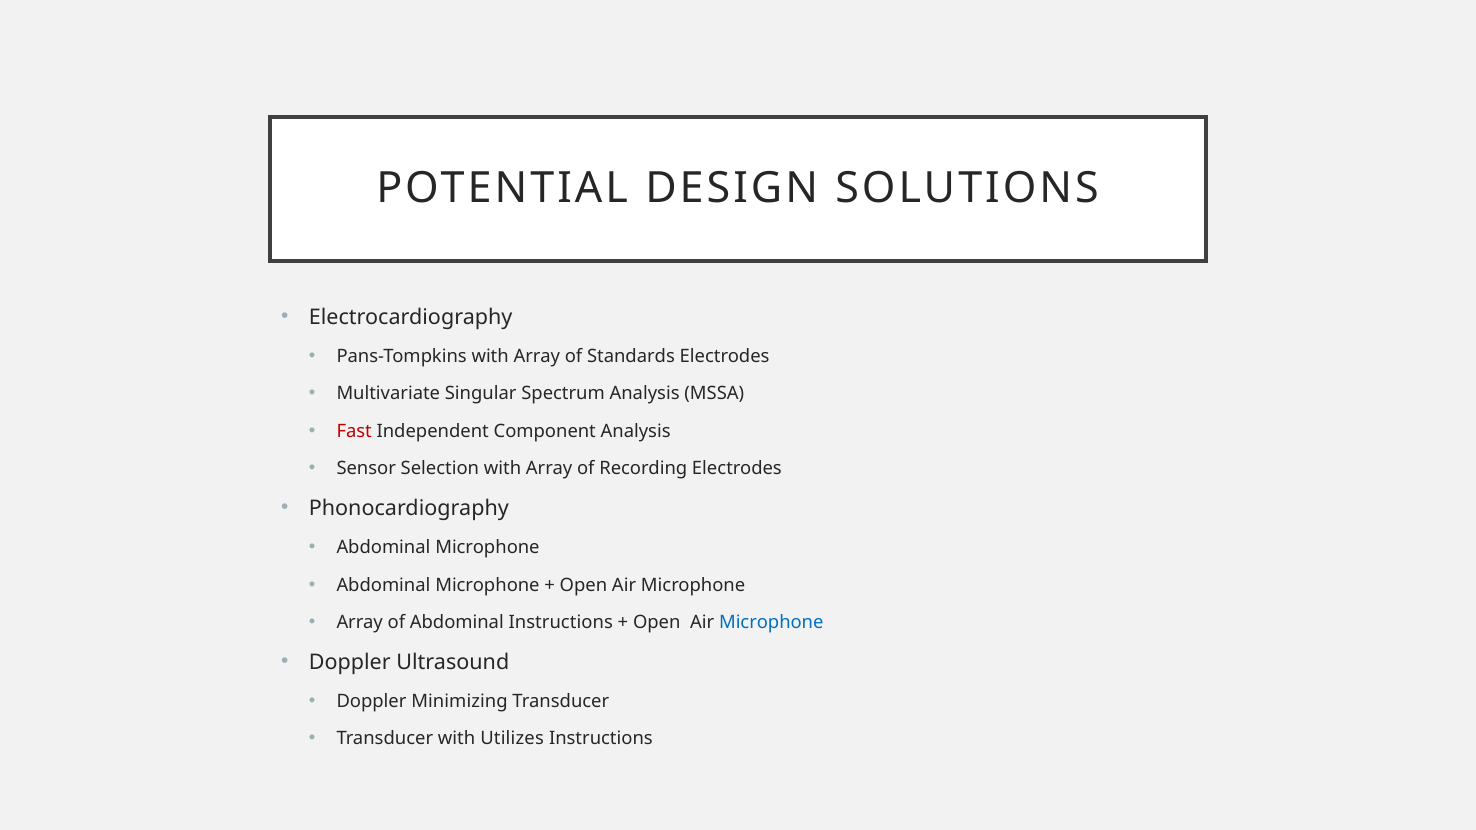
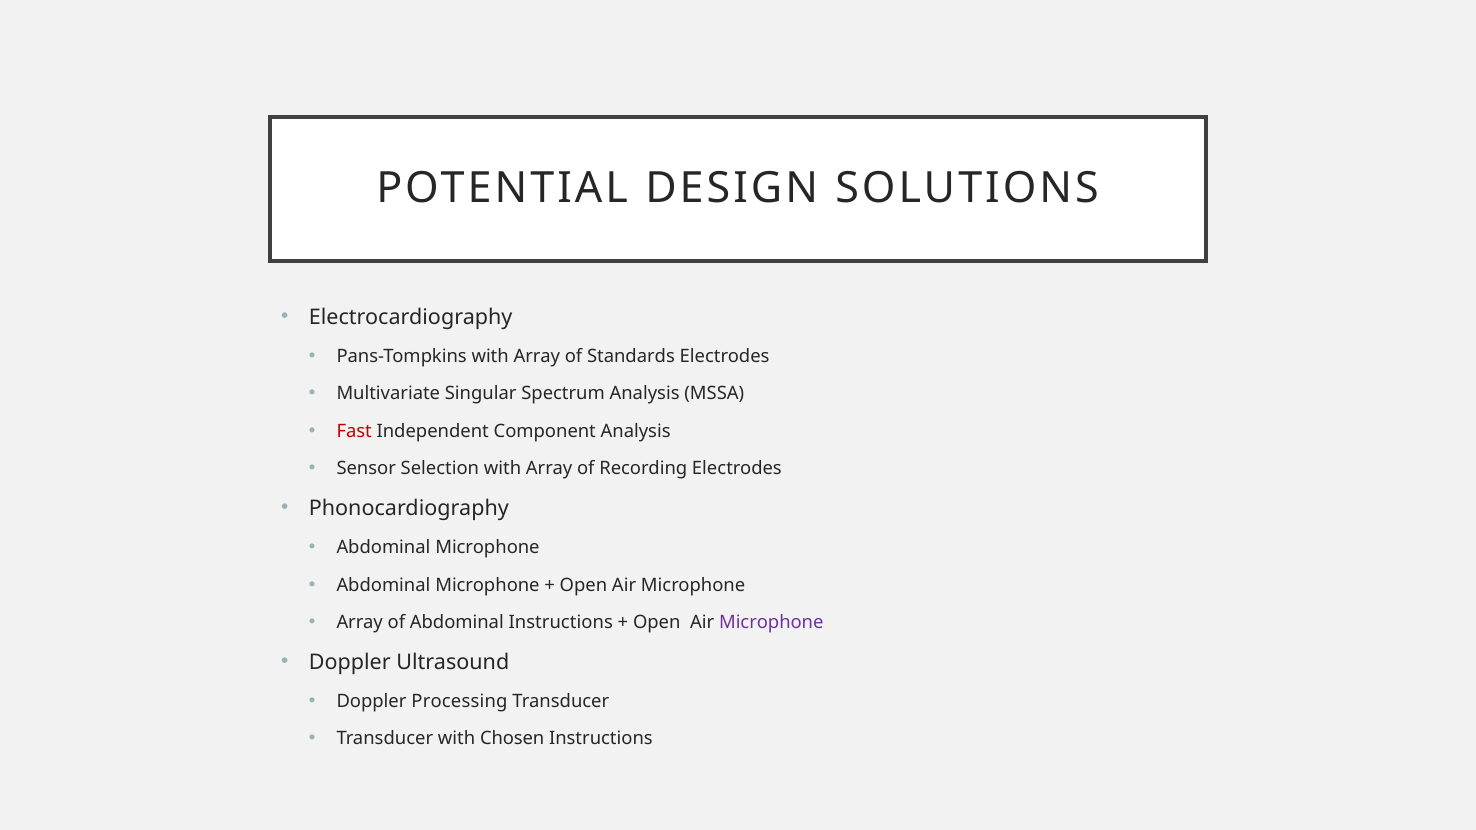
Microphone at (771, 623) colour: blue -> purple
Minimizing: Minimizing -> Processing
Utilizes: Utilizes -> Chosen
